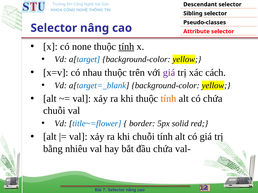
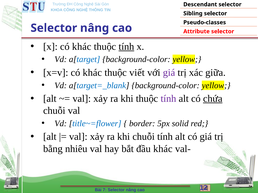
x có none: none -> khác
x=v có nhau: nhau -> khác
trên: trên -> viết
cách: cách -> giữa
tính at (168, 99) colour: orange -> purple
chứa at (213, 99) underline: none -> present
đầu chứa: chứa -> khác
